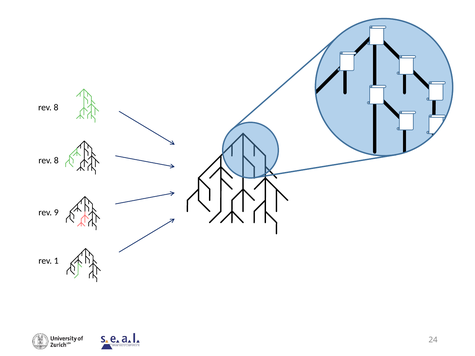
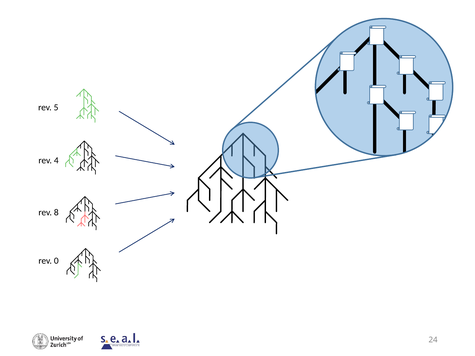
8 at (56, 108): 8 -> 5
8 at (56, 161): 8 -> 4
9: 9 -> 8
1: 1 -> 0
